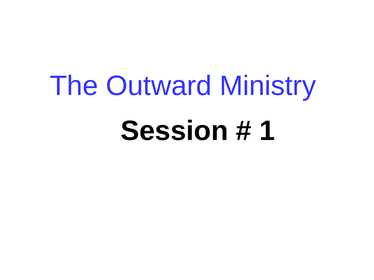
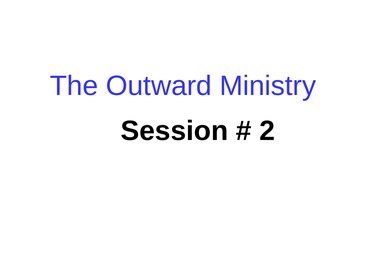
1: 1 -> 2
